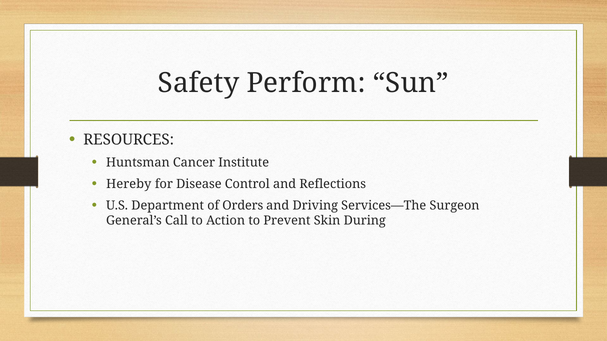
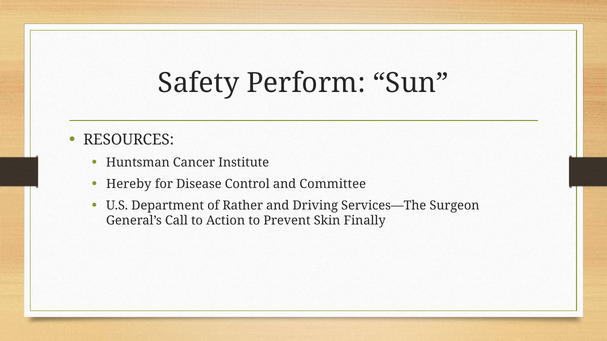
Reflections: Reflections -> Committee
Orders: Orders -> Rather
During: During -> Finally
